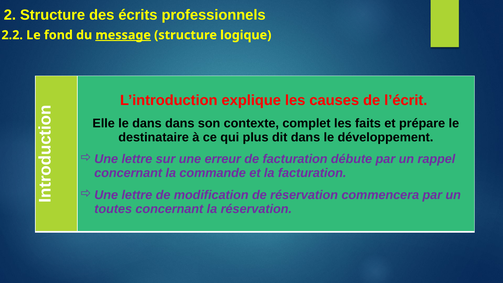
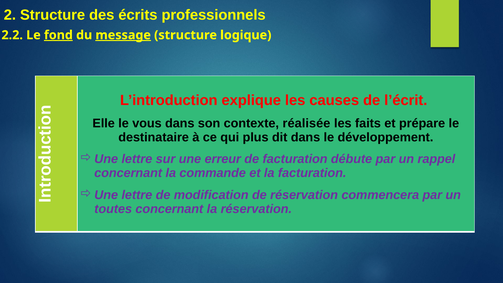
fond underline: none -> present
le dans: dans -> vous
complet: complet -> réalisée
